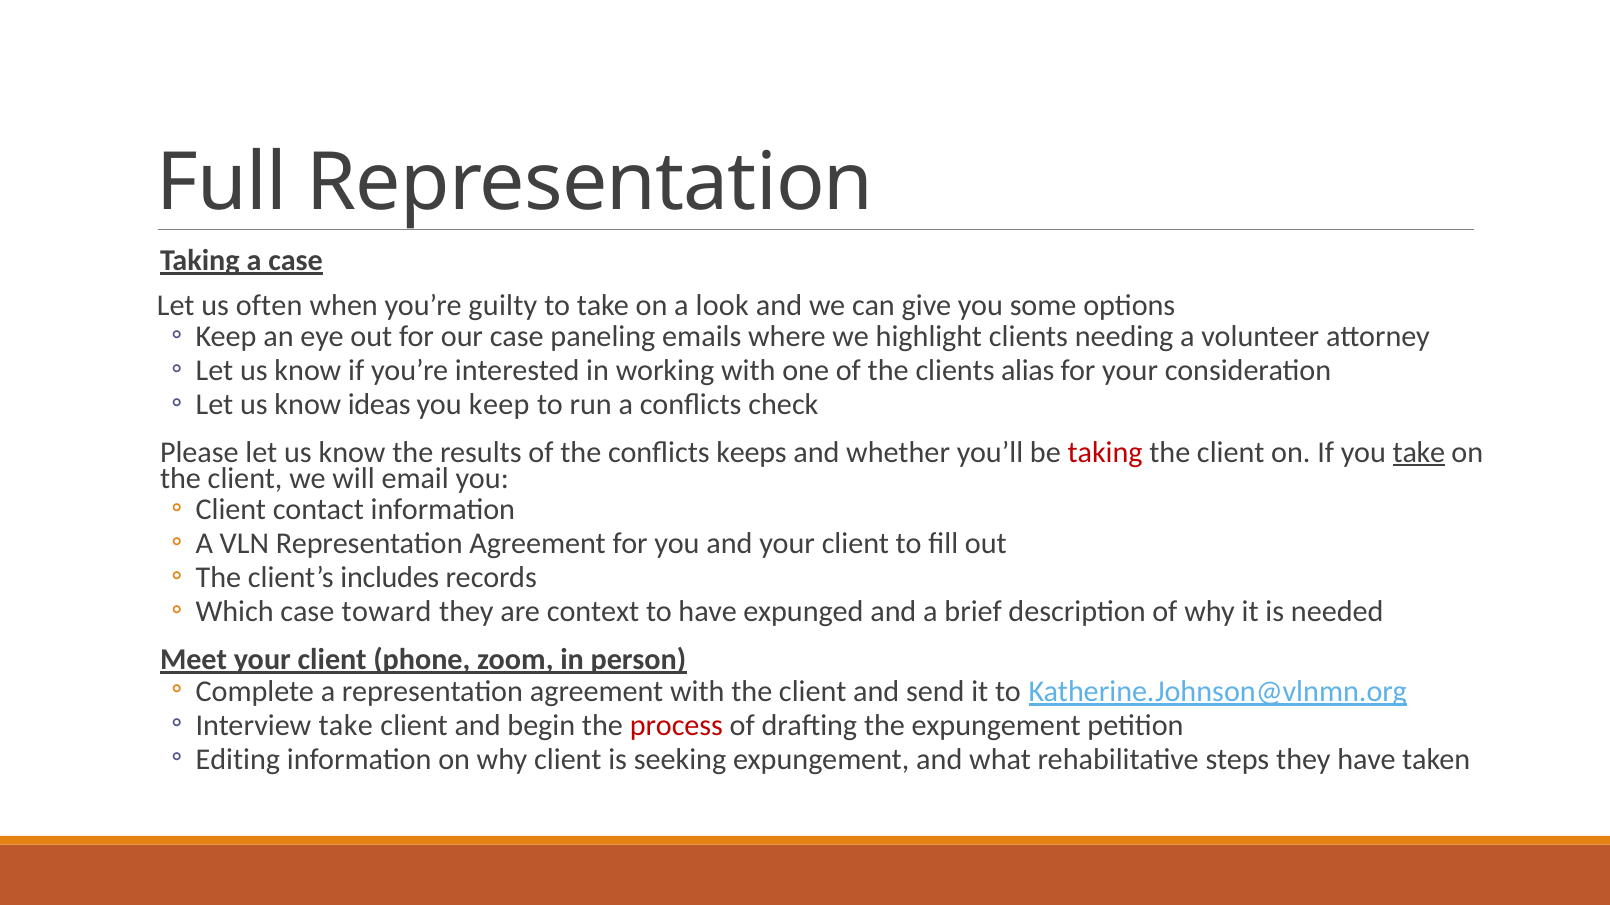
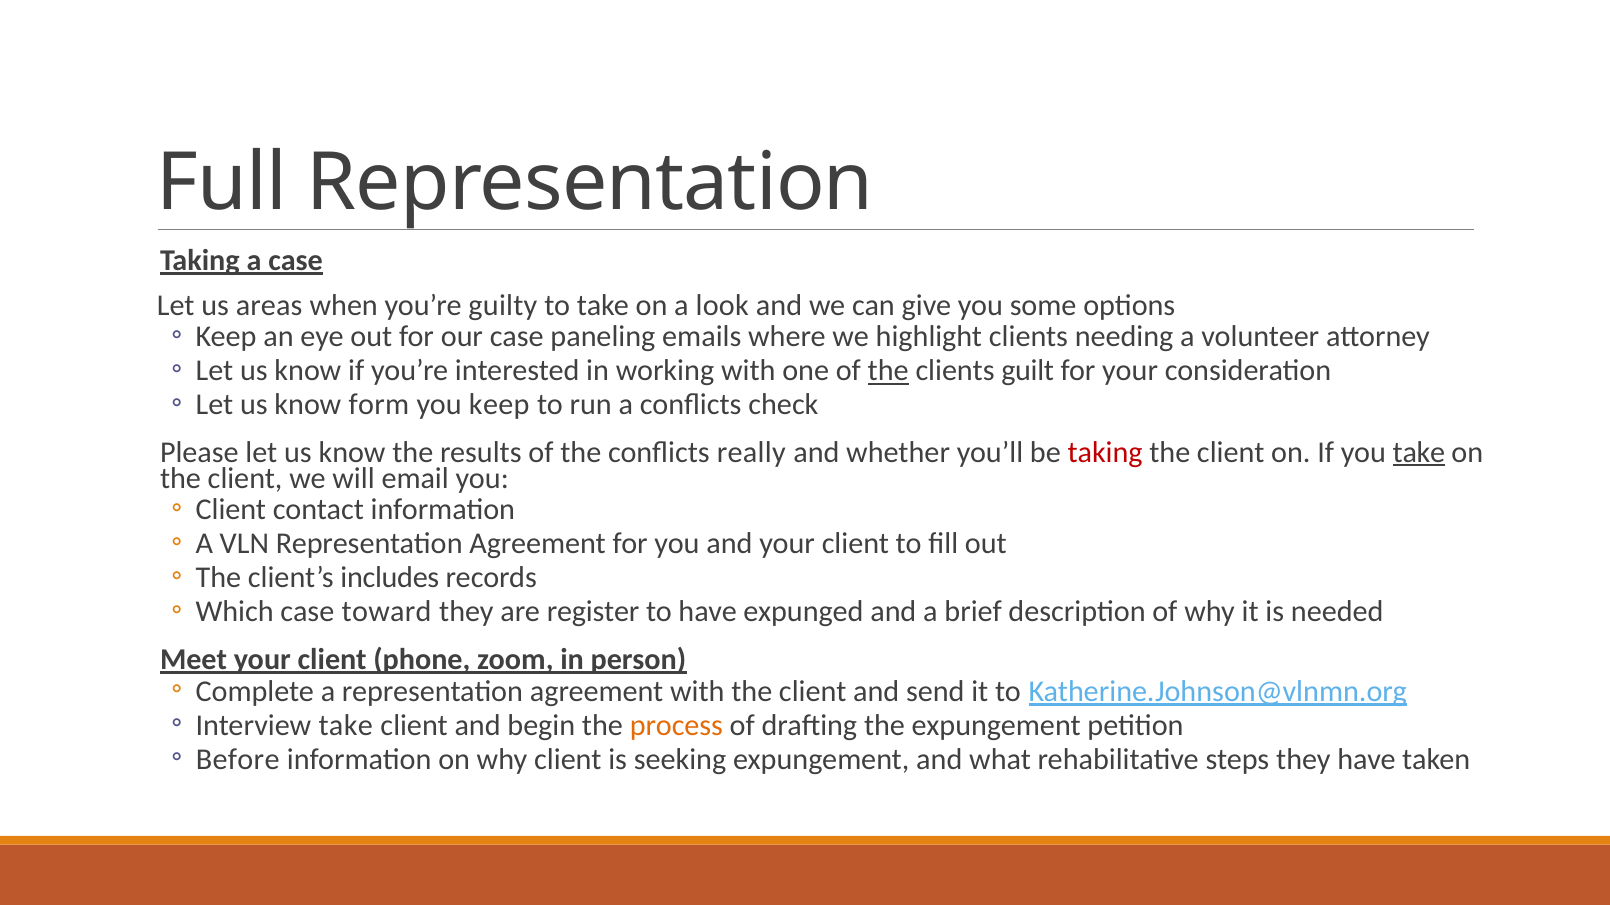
often: often -> areas
the at (888, 371) underline: none -> present
alias: alias -> guilt
ideas: ideas -> form
keeps: keeps -> really
context: context -> register
process colour: red -> orange
Editing: Editing -> Before
